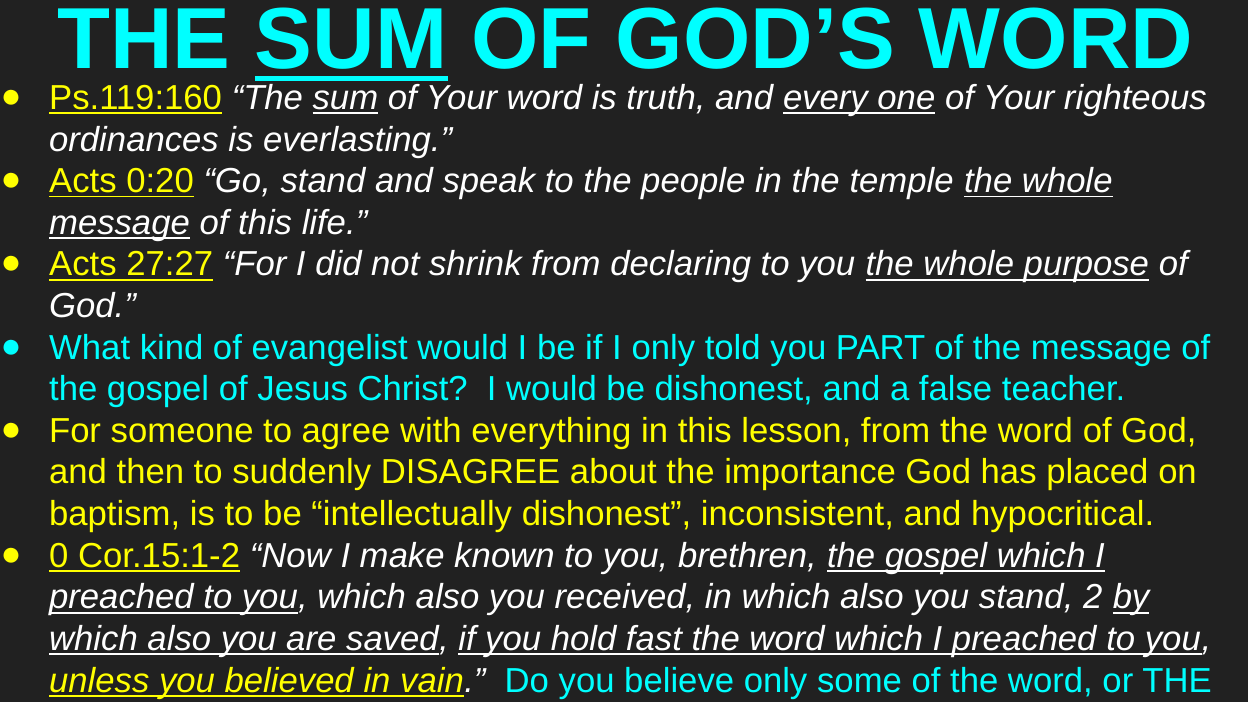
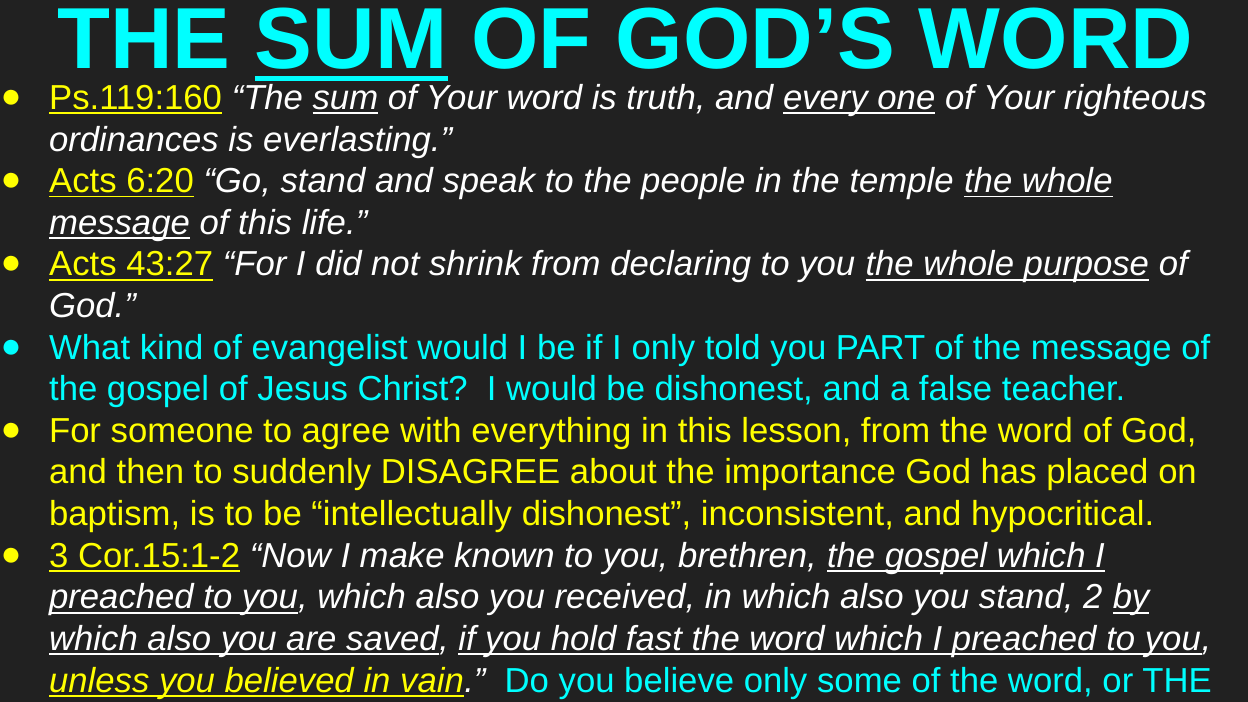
0:20: 0:20 -> 6:20
27:27: 27:27 -> 43:27
0: 0 -> 3
